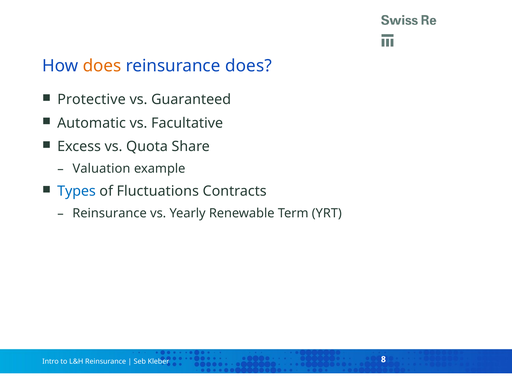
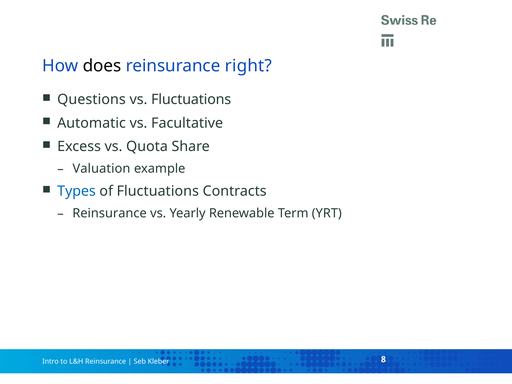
does at (102, 66) colour: orange -> black
reinsurance does: does -> right
Protective: Protective -> Questions
vs Guaranteed: Guaranteed -> Fluctuations
